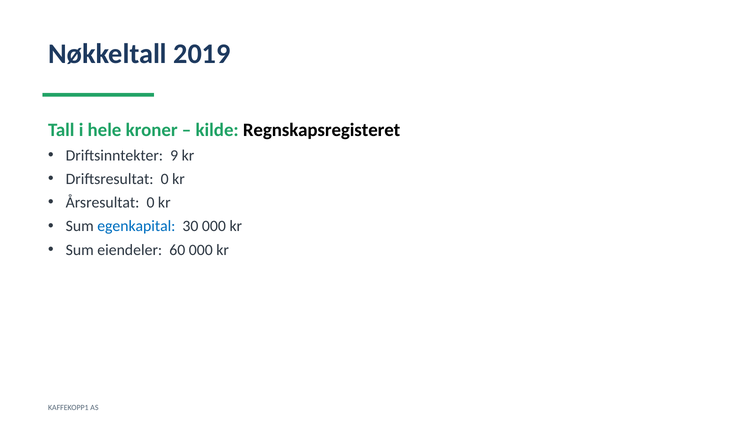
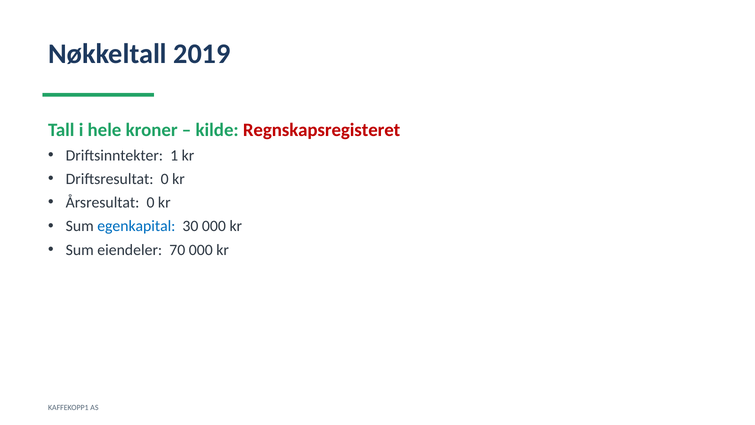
Regnskapsregisteret colour: black -> red
9: 9 -> 1
60: 60 -> 70
